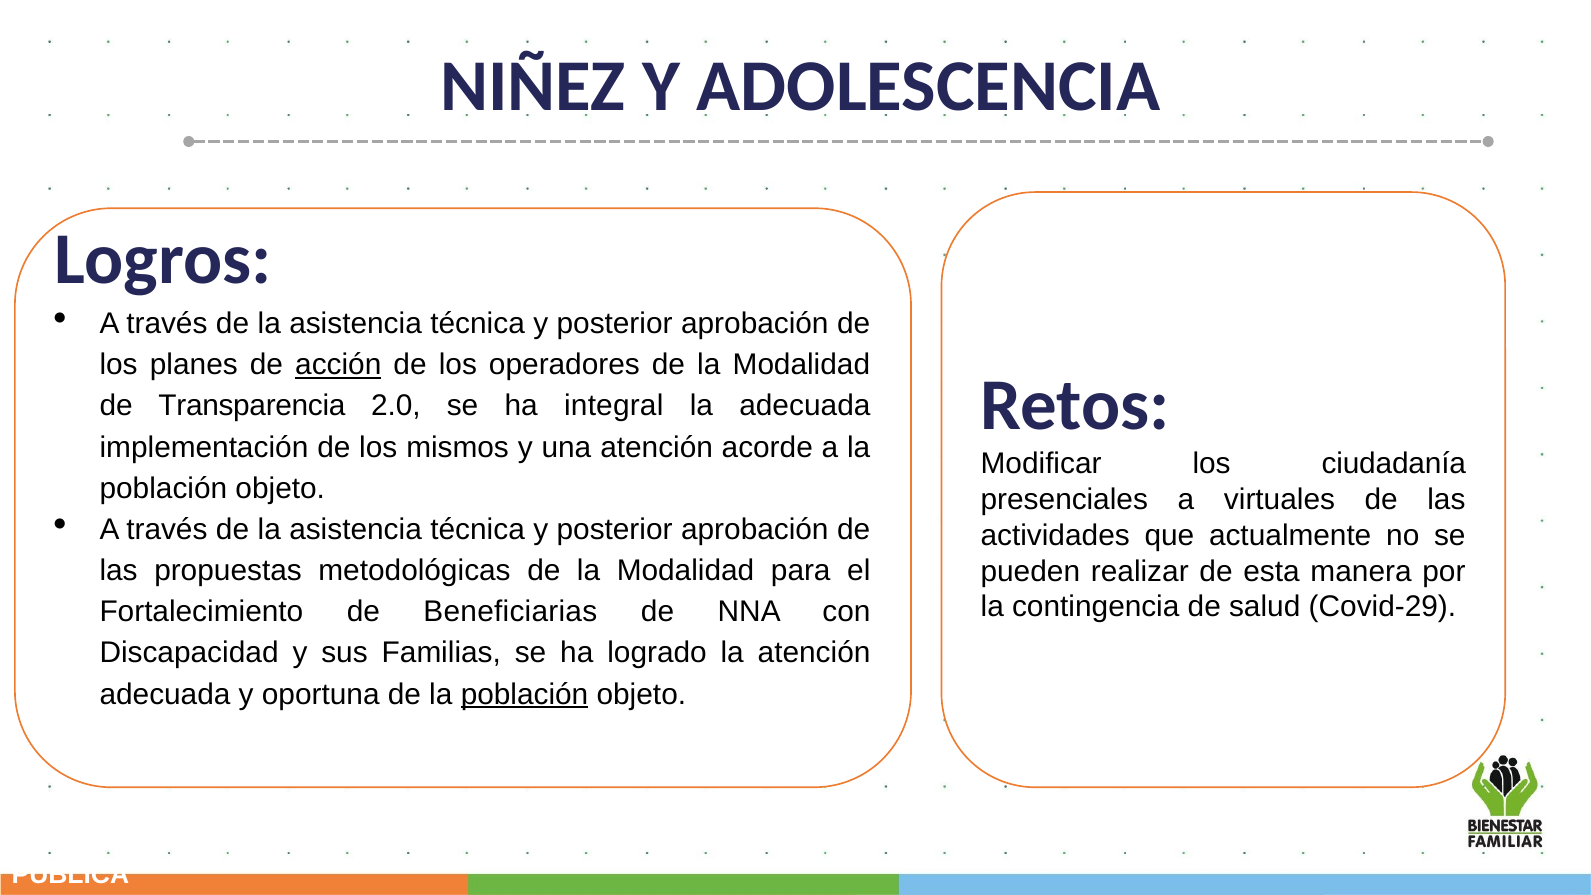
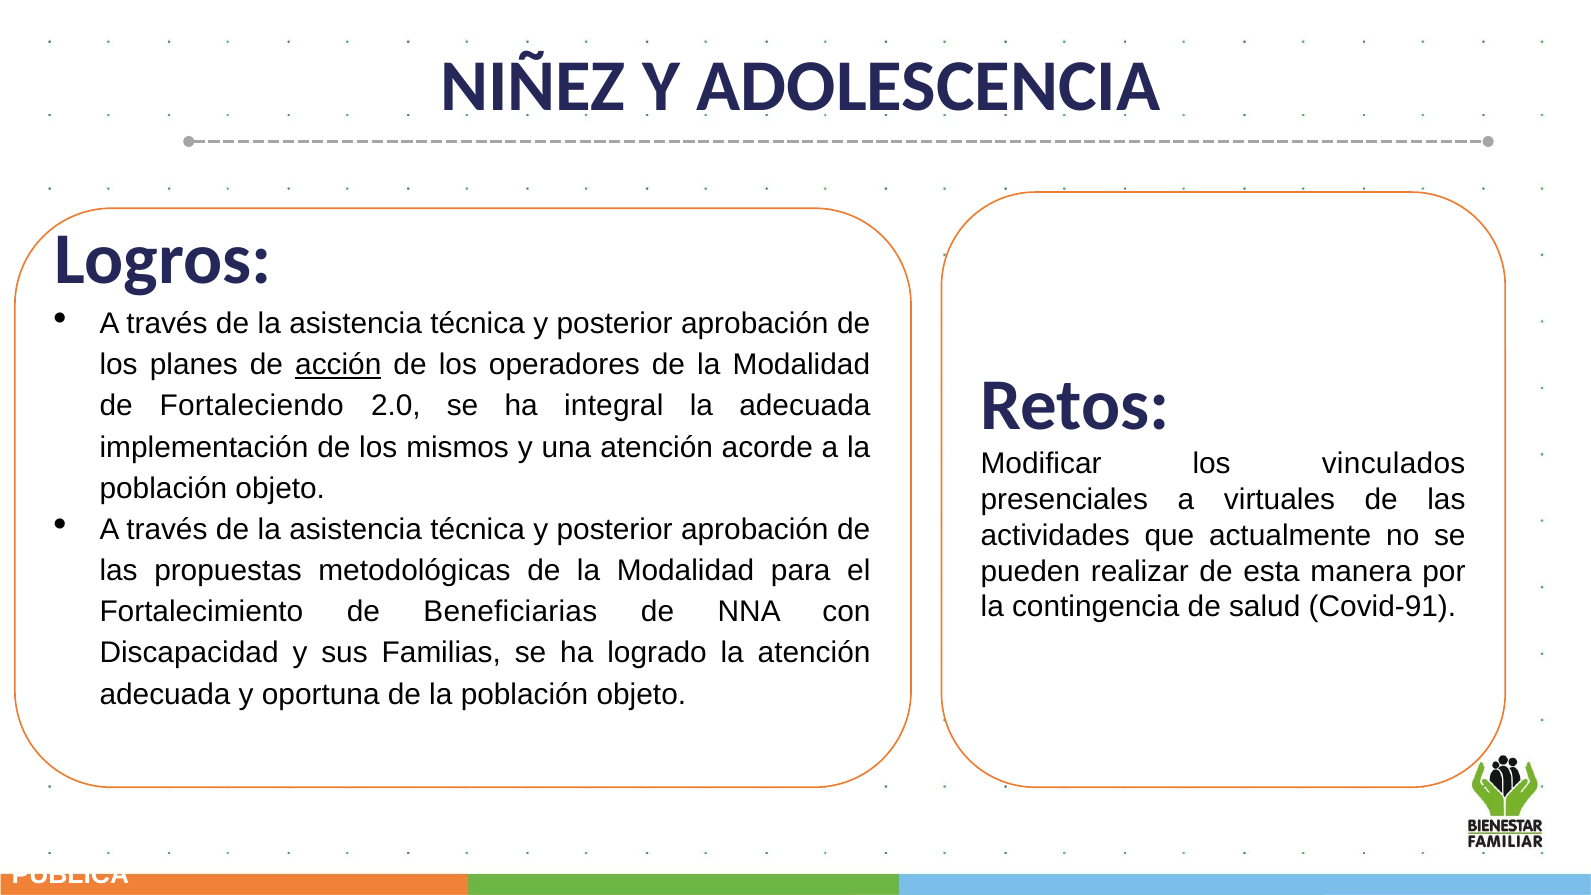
Transparencia: Transparencia -> Fortaleciendo
ciudadanía: ciudadanía -> vinculados
Covid-29: Covid-29 -> Covid-91
población at (525, 694) underline: present -> none
